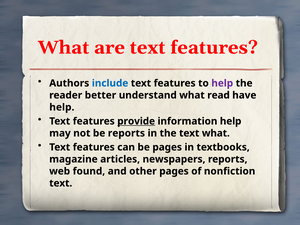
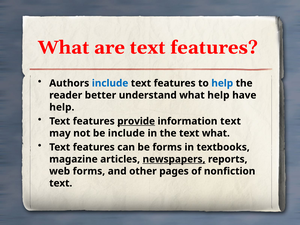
help at (222, 83) colour: purple -> blue
what read: read -> help
information help: help -> text
be reports: reports -> include
be pages: pages -> forms
newspapers underline: none -> present
web found: found -> forms
